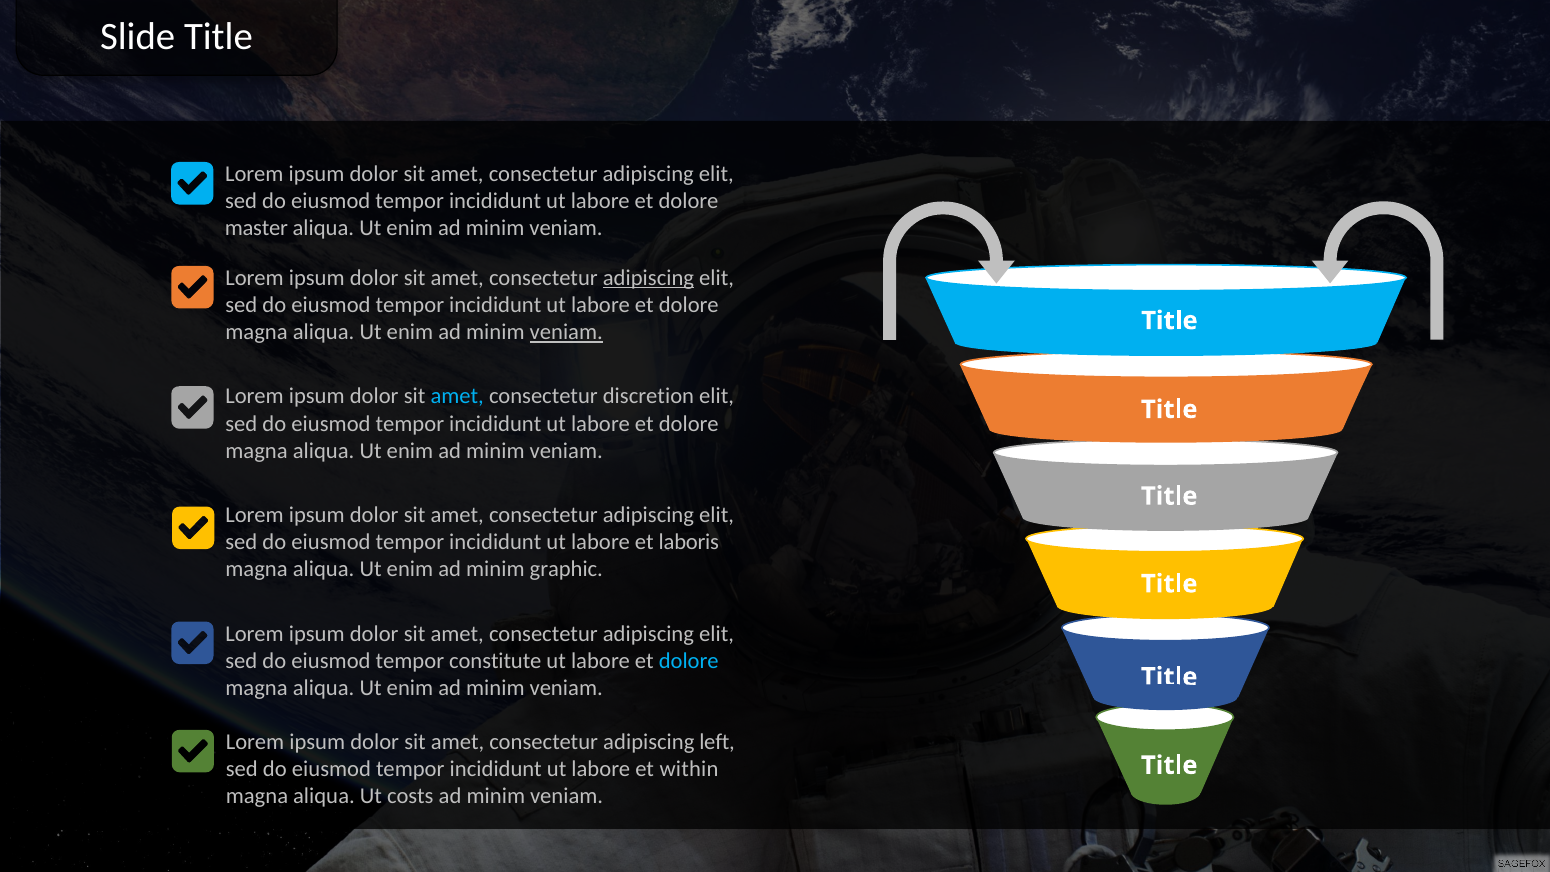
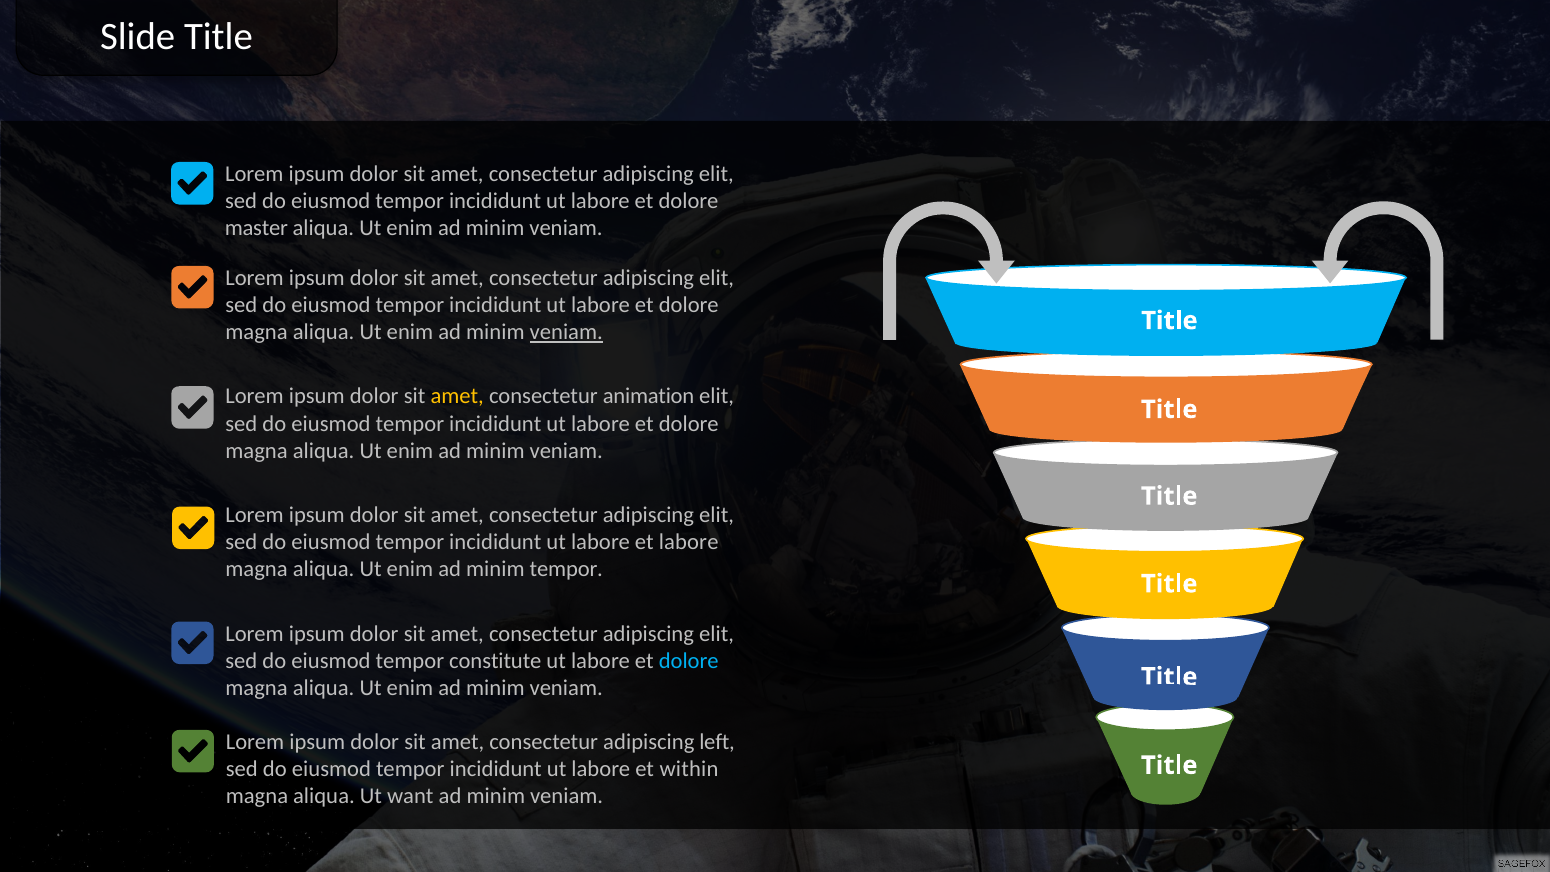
adipiscing at (648, 278) underline: present -> none
amet at (457, 396) colour: light blue -> yellow
discretion: discretion -> animation
et laboris: laboris -> labore
minim graphic: graphic -> tempor
costs: costs -> want
